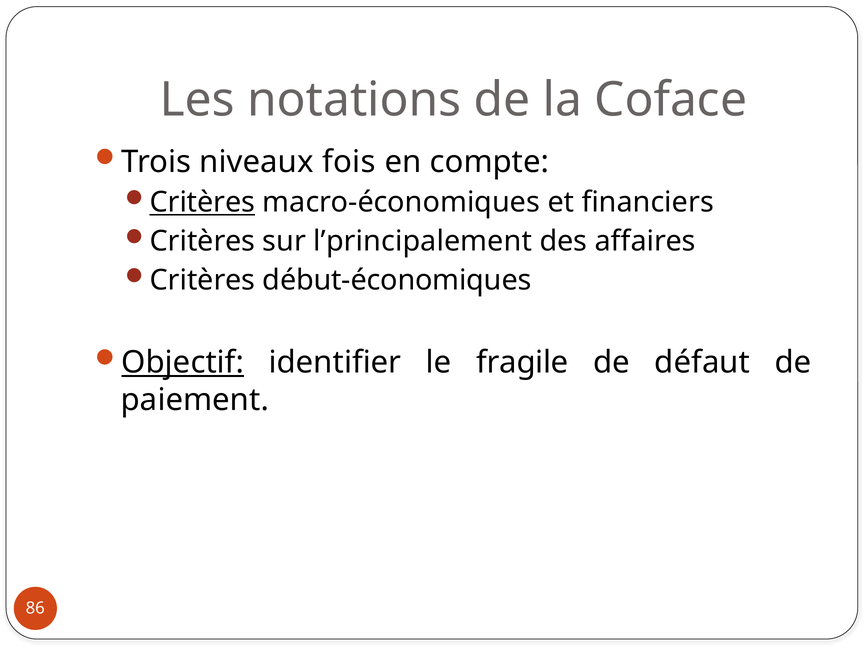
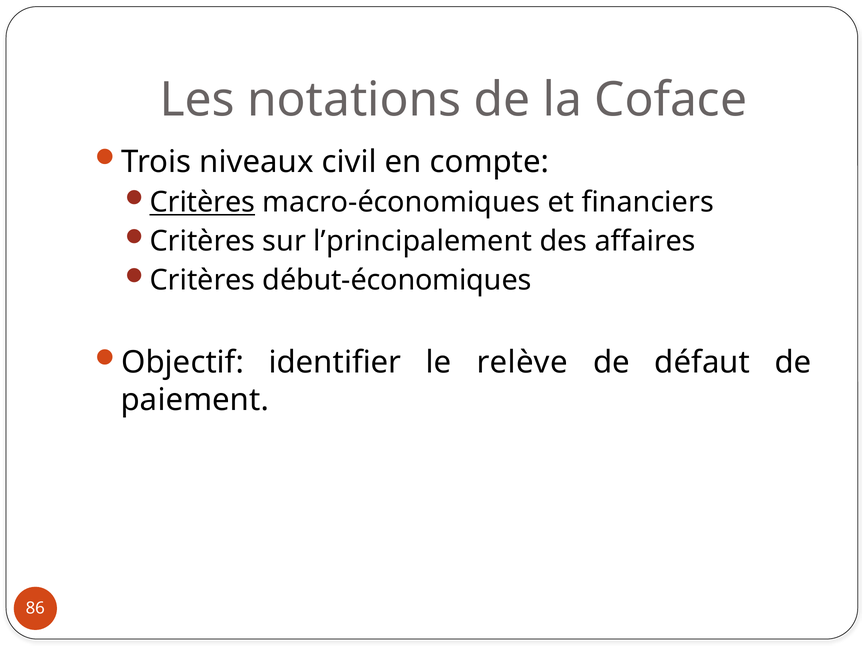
fois: fois -> civil
Objectif underline: present -> none
fragile: fragile -> relève
